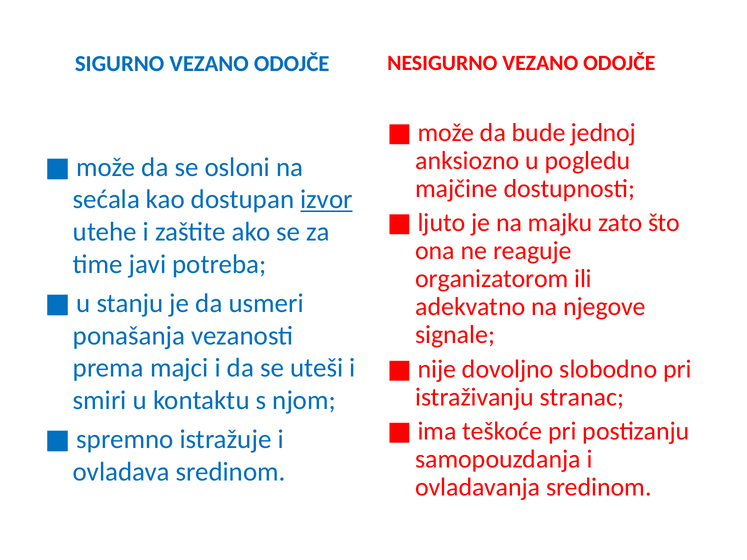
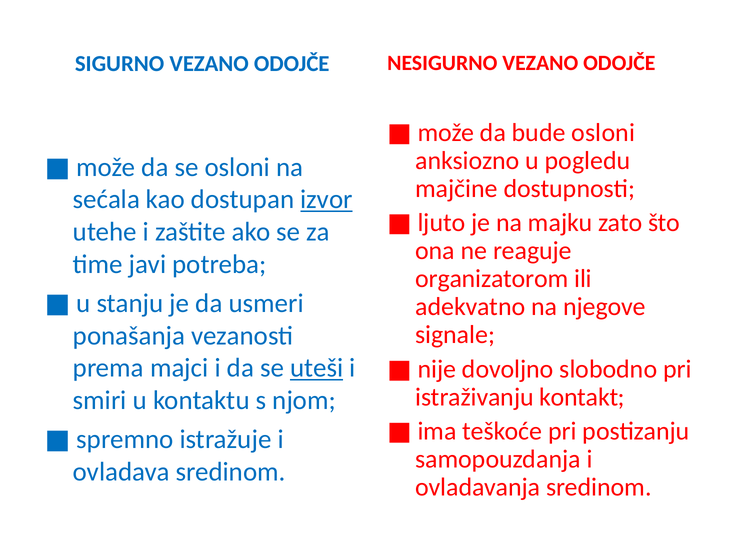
bude jednoj: jednoj -> osloni
uteši underline: none -> present
stranac: stranac -> kontakt
